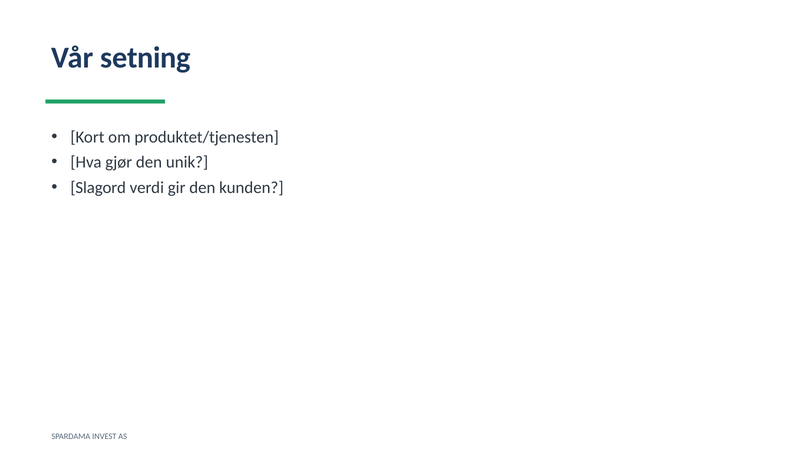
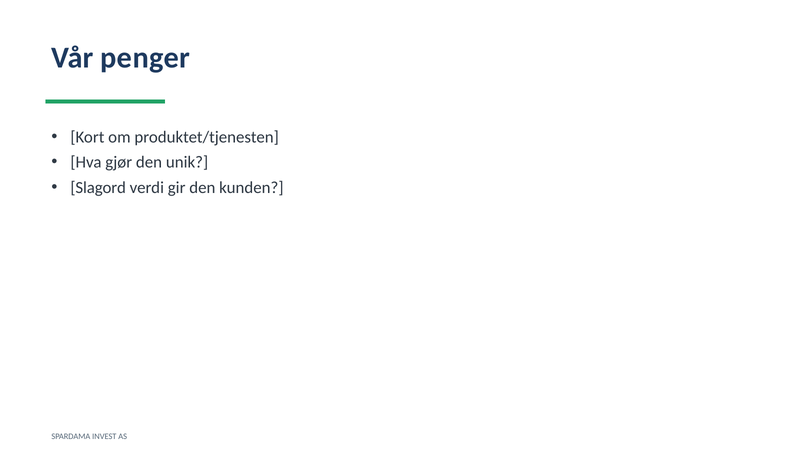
setning: setning -> penger
